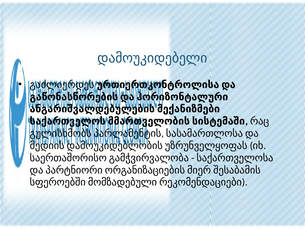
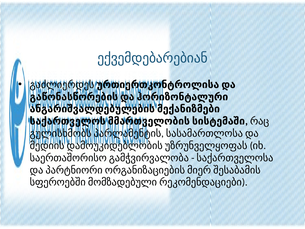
დამოუკიდებელი: დამოუკიდებელი -> ექვემდებარებიან
